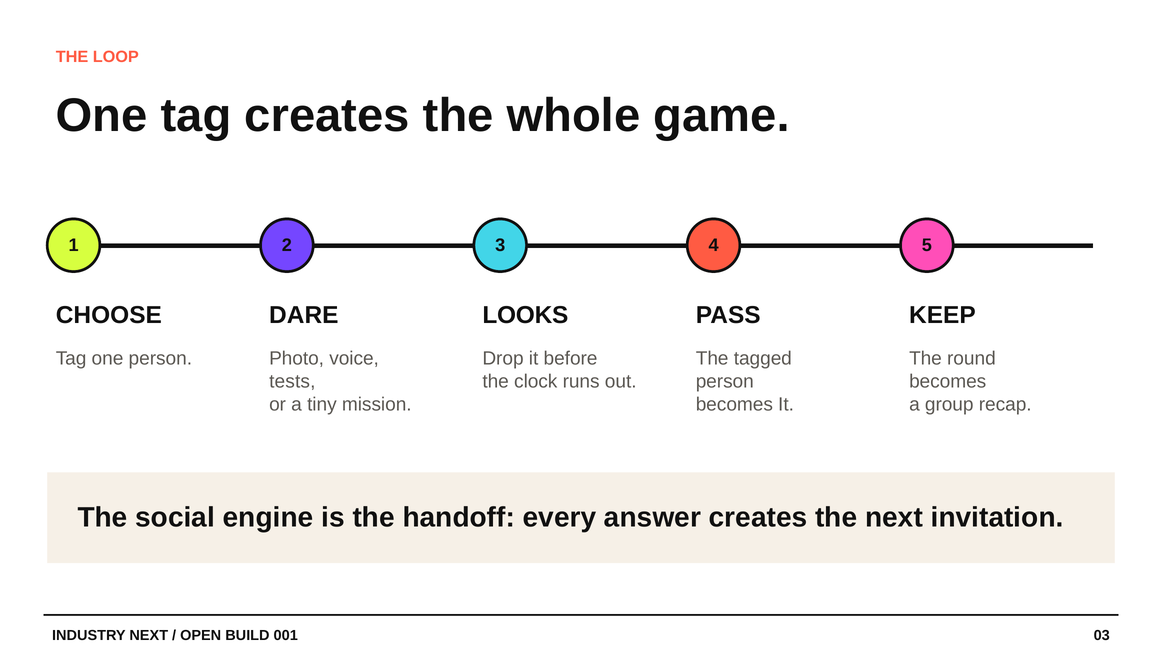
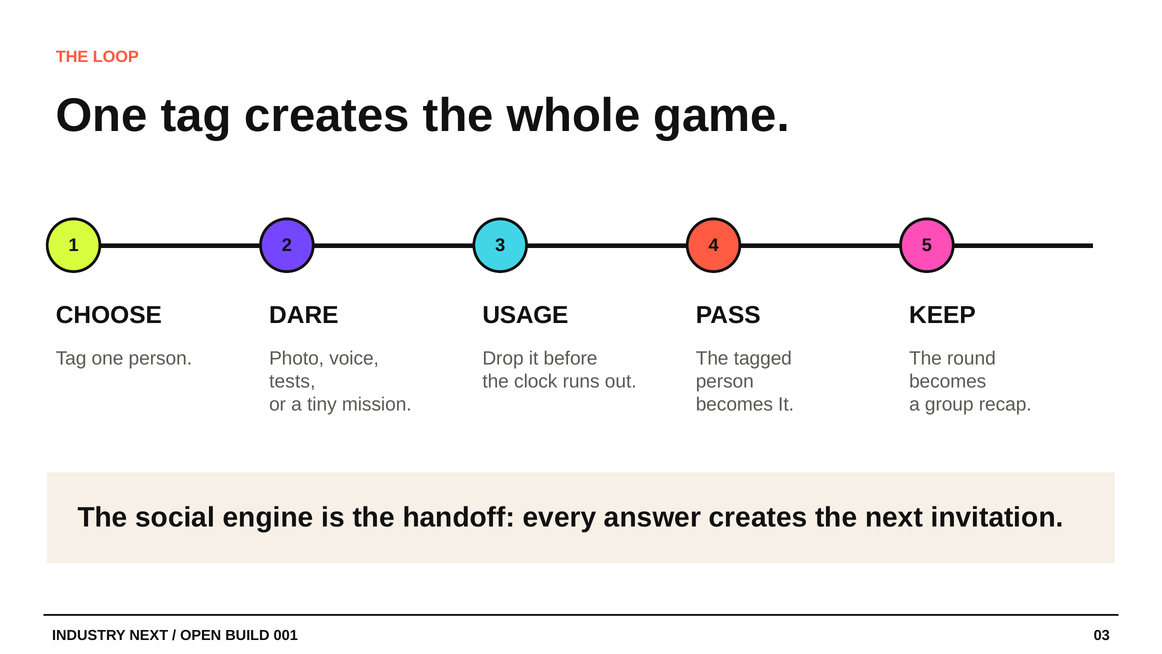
LOOKS: LOOKS -> USAGE
